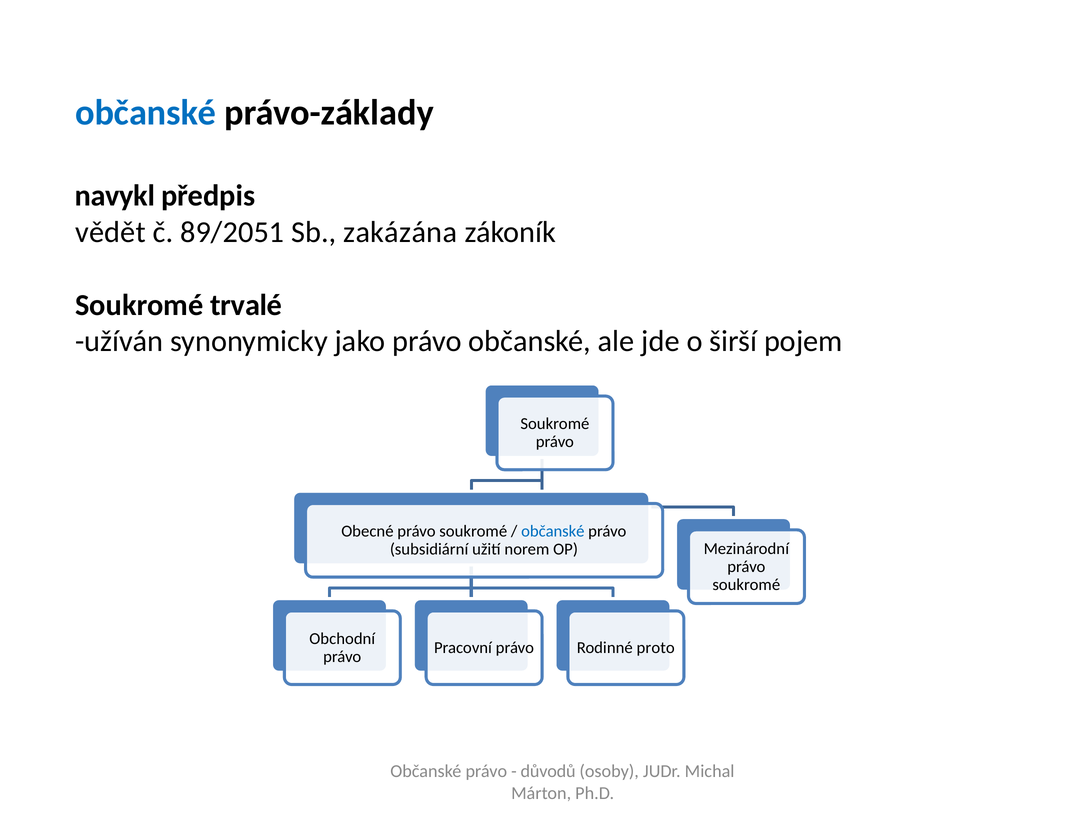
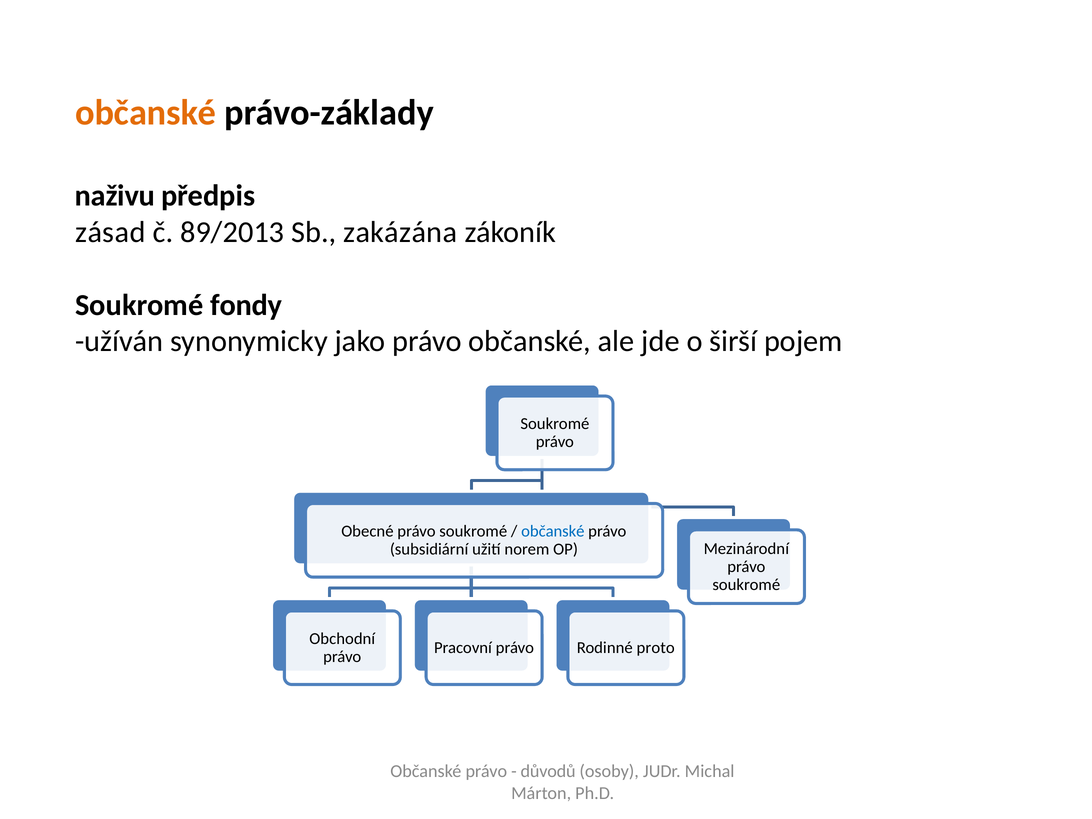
občanské at (146, 112) colour: blue -> orange
navykl: navykl -> naživu
vědět: vědět -> zásad
89/2051: 89/2051 -> 89/2013
trvalé: trvalé -> fondy
